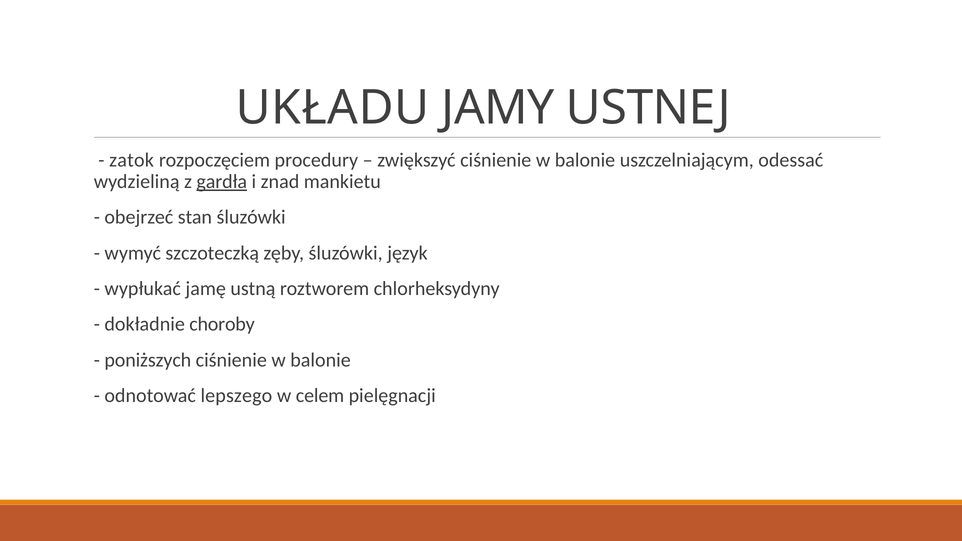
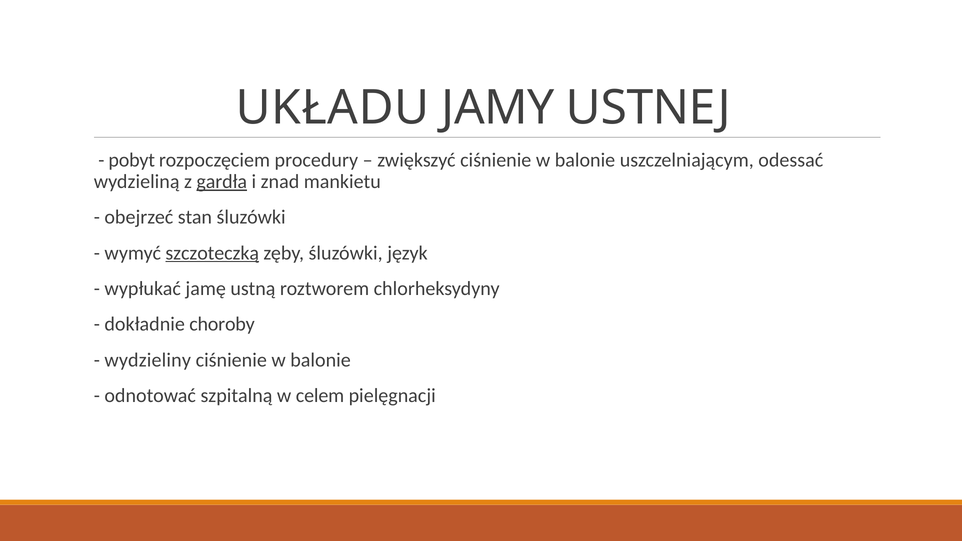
zatok: zatok -> pobyt
szczoteczką underline: none -> present
poniższych: poniższych -> wydzieliny
lepszego: lepszego -> szpitalną
